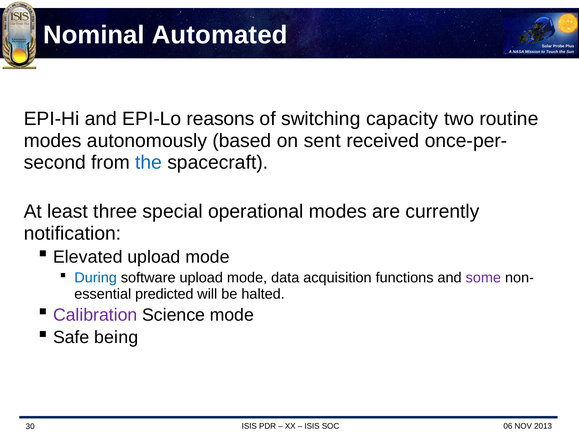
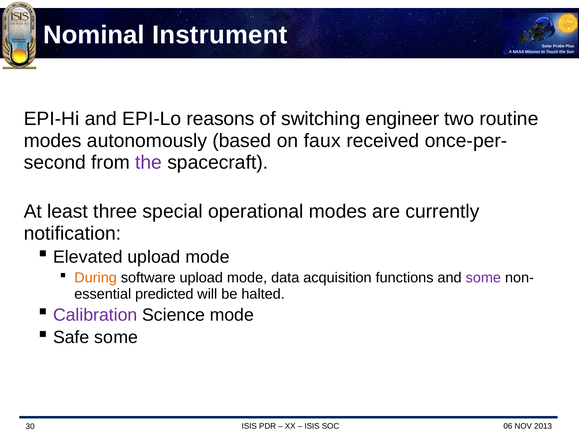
Automated: Automated -> Instrument
capacity: capacity -> engineer
sent: sent -> faux
the at (149, 163) colour: blue -> purple
During colour: blue -> orange
Safe being: being -> some
